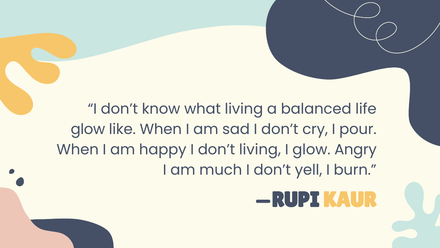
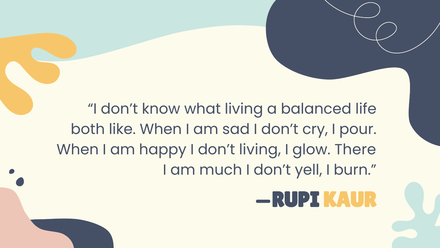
glow at (88, 129): glow -> both
Angry: Angry -> There
